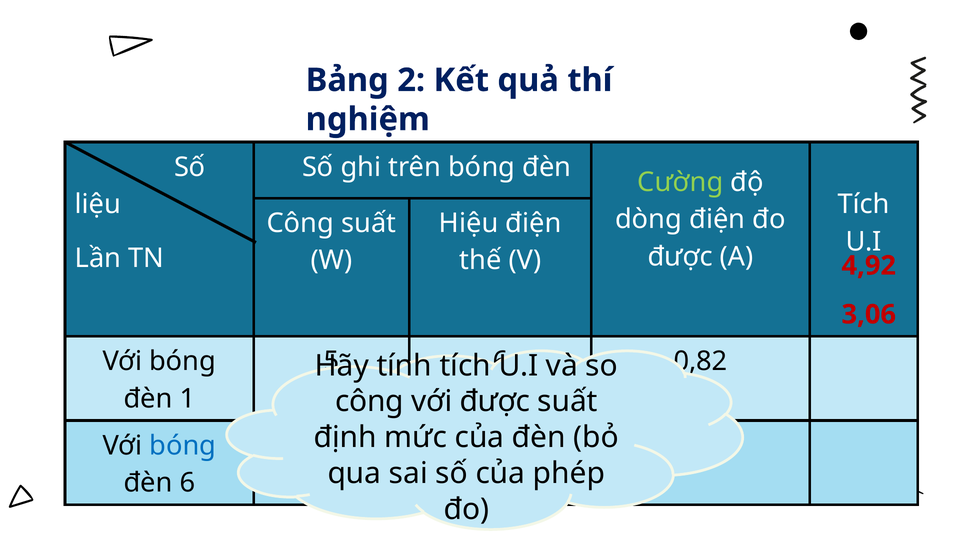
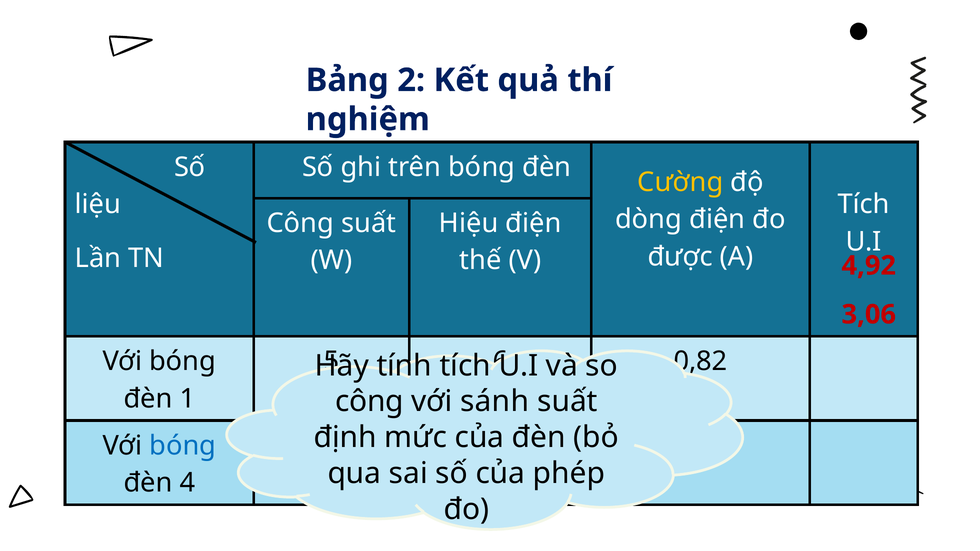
Cường colour: light green -> yellow
với được: được -> sánh
đèn 6: 6 -> 4
